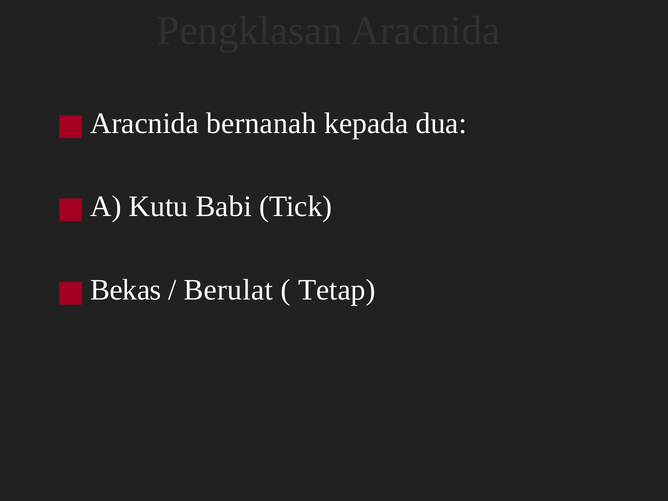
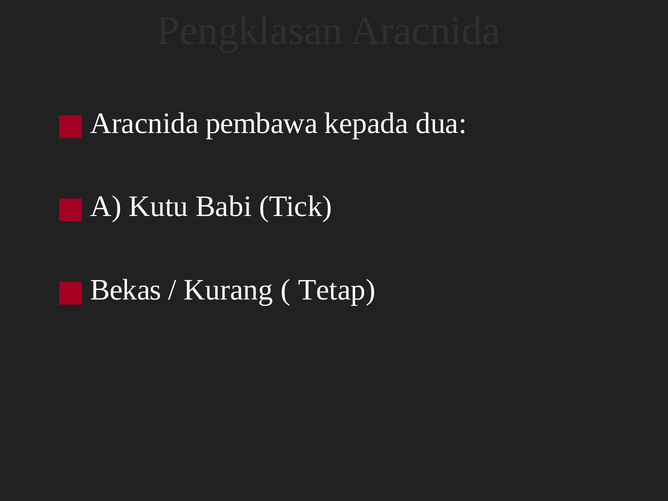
bernanah: bernanah -> pembawa
Berulat: Berulat -> Kurang
